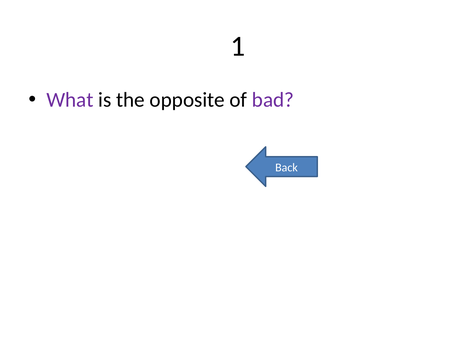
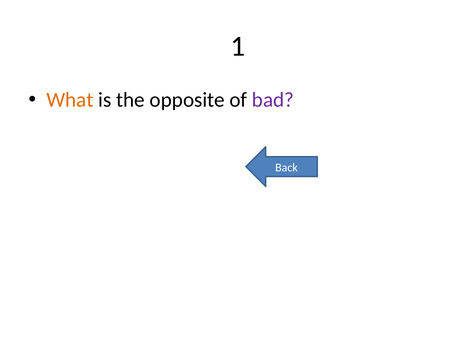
What colour: purple -> orange
